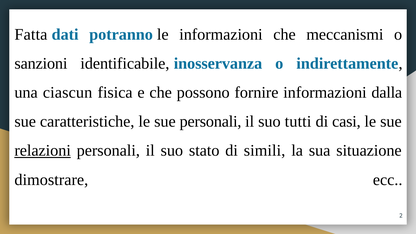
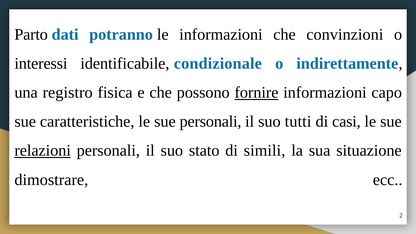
Fatta: Fatta -> Parto
meccanismi: meccanismi -> convinzioni
sanzioni: sanzioni -> interessi
inosservanza: inosservanza -> condizionale
ciascun: ciascun -> registro
fornire underline: none -> present
dalla: dalla -> capo
